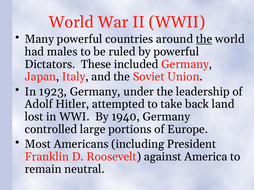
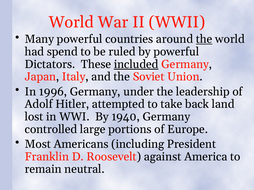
males: males -> spend
included underline: none -> present
1923: 1923 -> 1996
